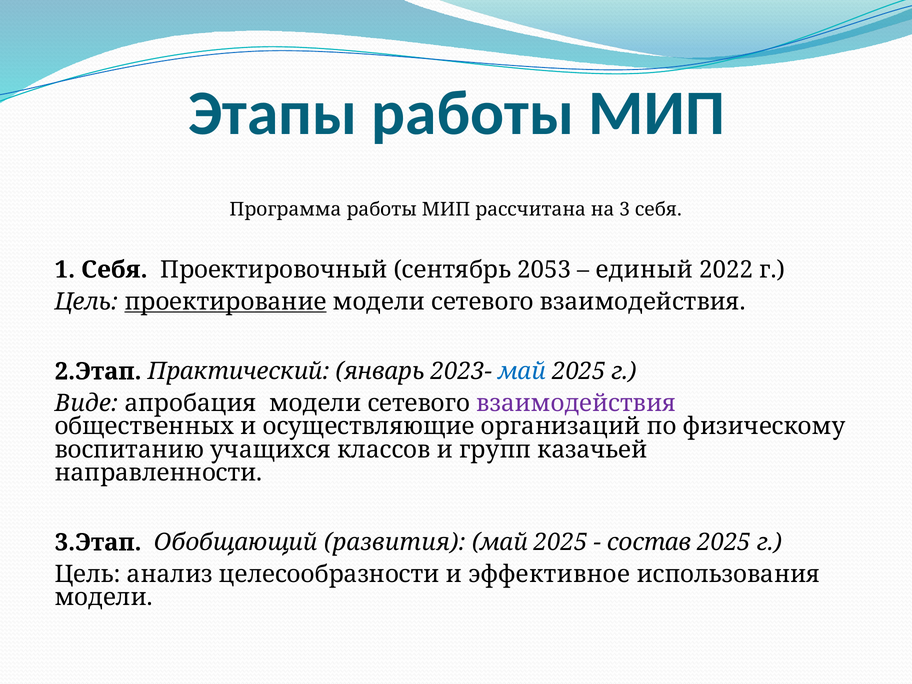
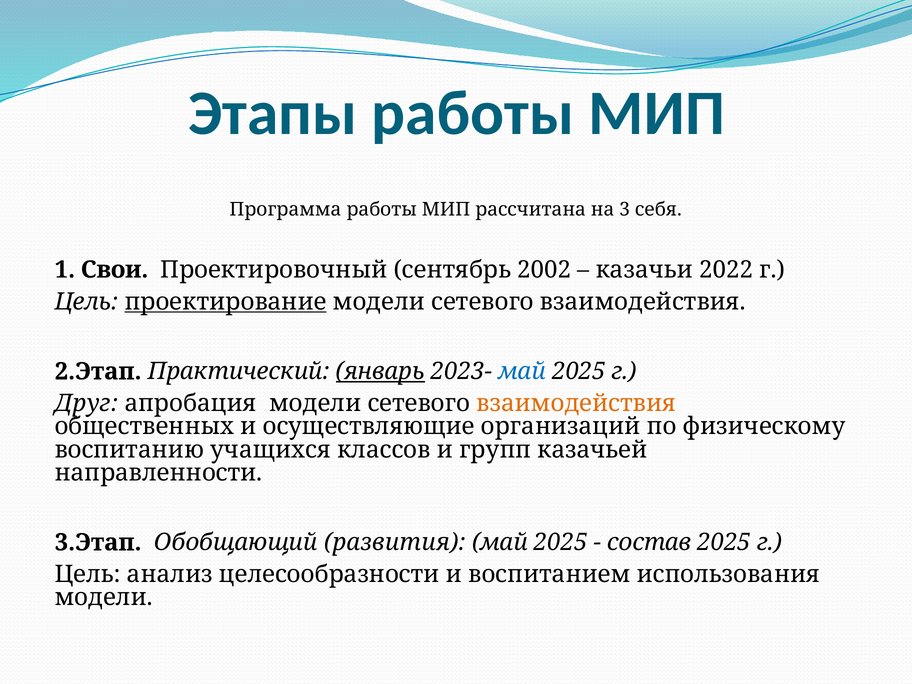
1 Себя: Себя -> Свои
2053: 2053 -> 2002
единый: единый -> казачьи
январь underline: none -> present
Виде: Виде -> Друг
взаимодействия at (576, 403) colour: purple -> orange
эффективное: эффективное -> воспитанием
